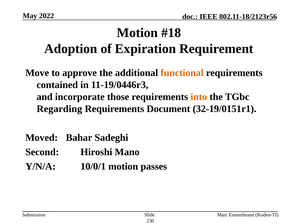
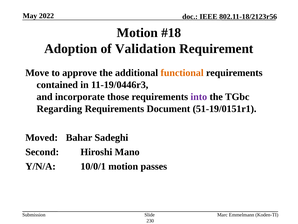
Expiration: Expiration -> Validation
into colour: orange -> purple
32-19/0151r1: 32-19/0151r1 -> 51-19/0151r1
